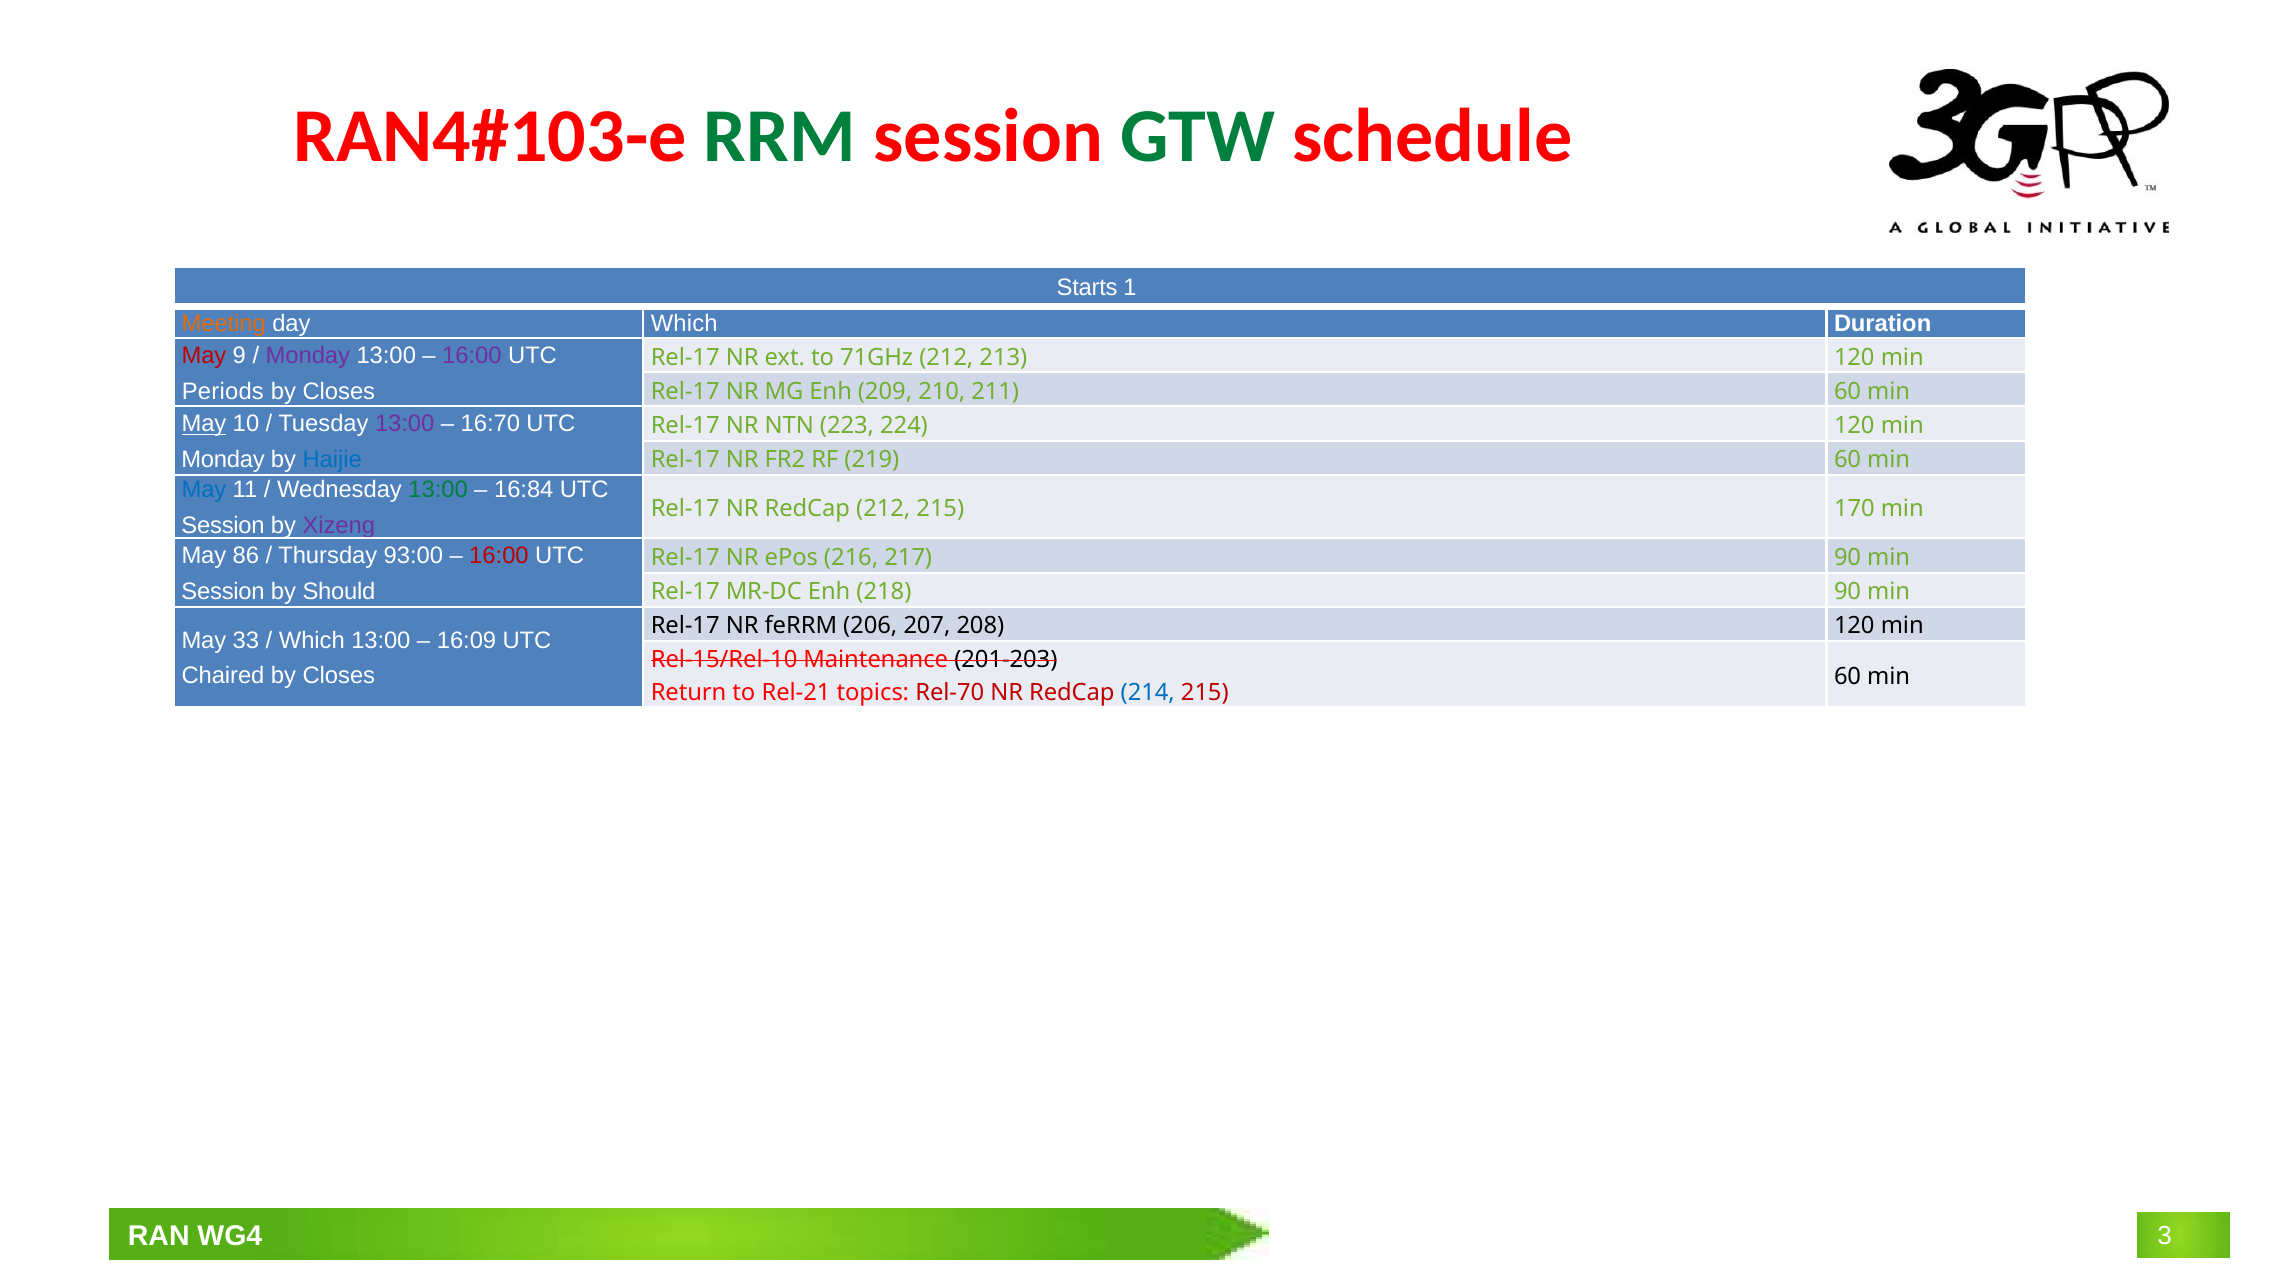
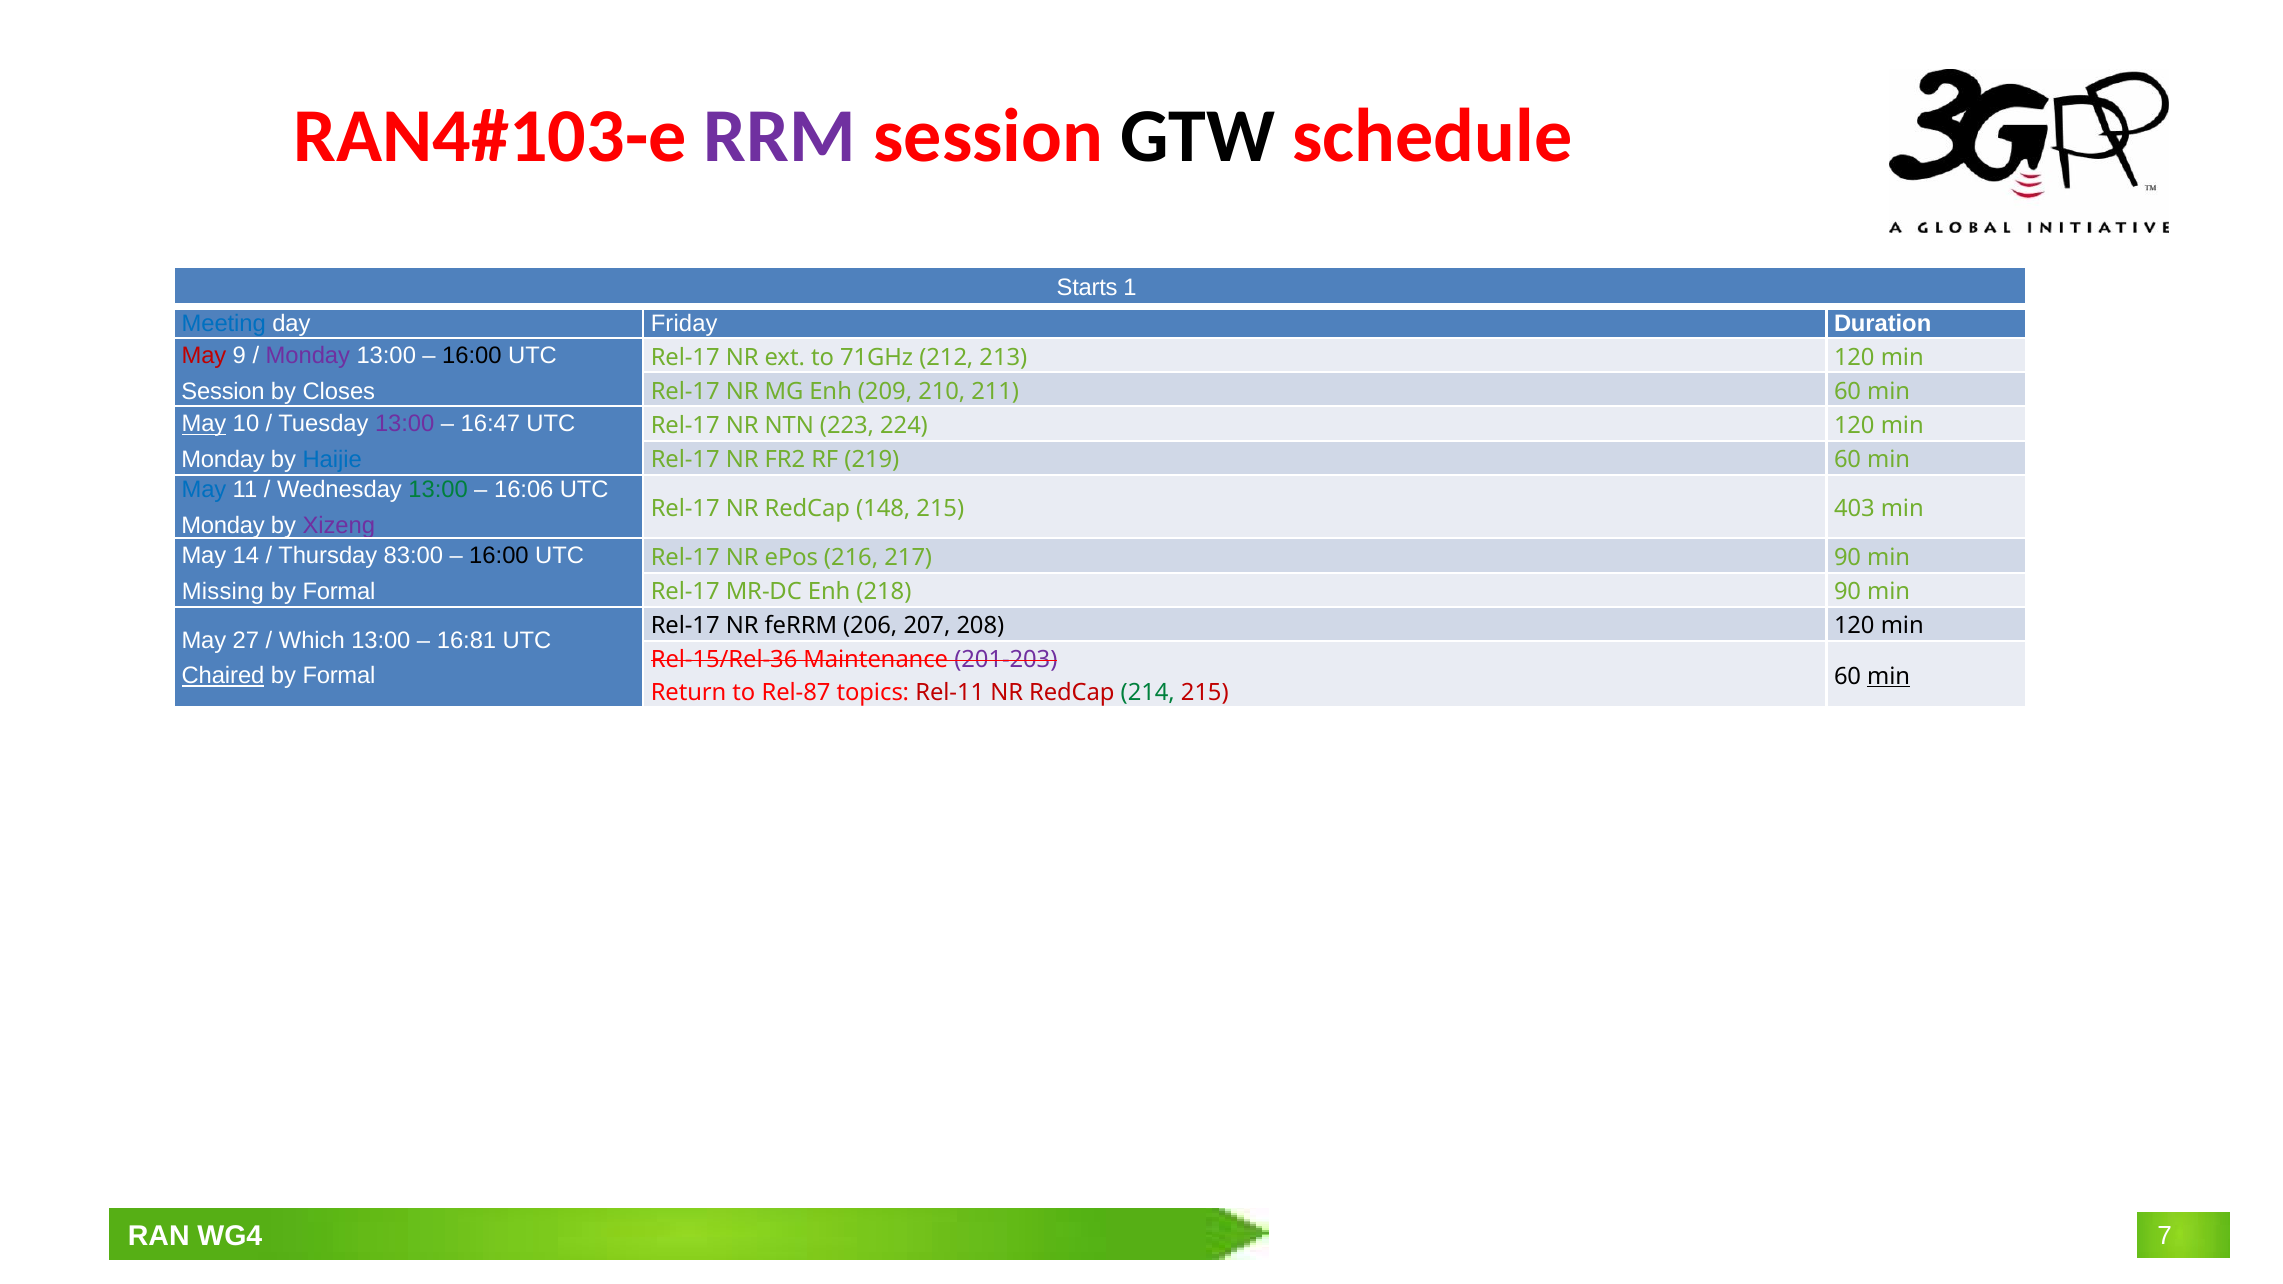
RRM colour: green -> purple
GTW colour: green -> black
Meeting colour: orange -> blue
day Which: Which -> Friday
16:00 at (472, 356) colour: purple -> black
Periods at (223, 391): Periods -> Session
16:70: 16:70 -> 16:47
16:84: 16:84 -> 16:06
RedCap 212: 212 -> 148
170: 170 -> 403
Session at (223, 526): Session -> Monday
86: 86 -> 14
93:00: 93:00 -> 83:00
16:00 at (499, 556) colour: red -> black
Session at (223, 592): Session -> Missing
Should at (339, 592): Should -> Formal
33: 33 -> 27
16:09: 16:09 -> 16:81
Rel-15/Rel-10: Rel-15/Rel-10 -> Rel-15/Rel-36
201-203 colour: black -> purple
Chaired underline: none -> present
Closes at (339, 676): Closes -> Formal
min at (1889, 676) underline: none -> present
Rel-21: Rel-21 -> Rel-87
Rel-70: Rel-70 -> Rel-11
214 colour: blue -> green
3: 3 -> 7
